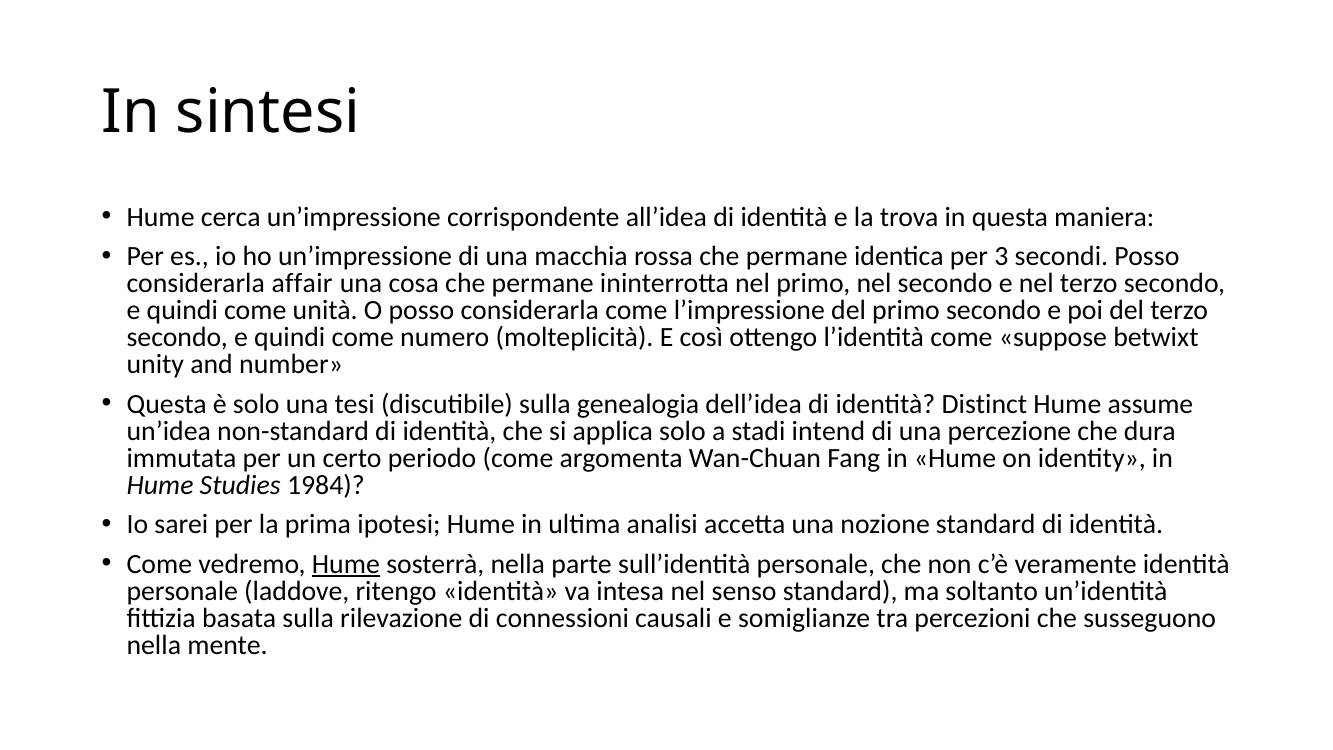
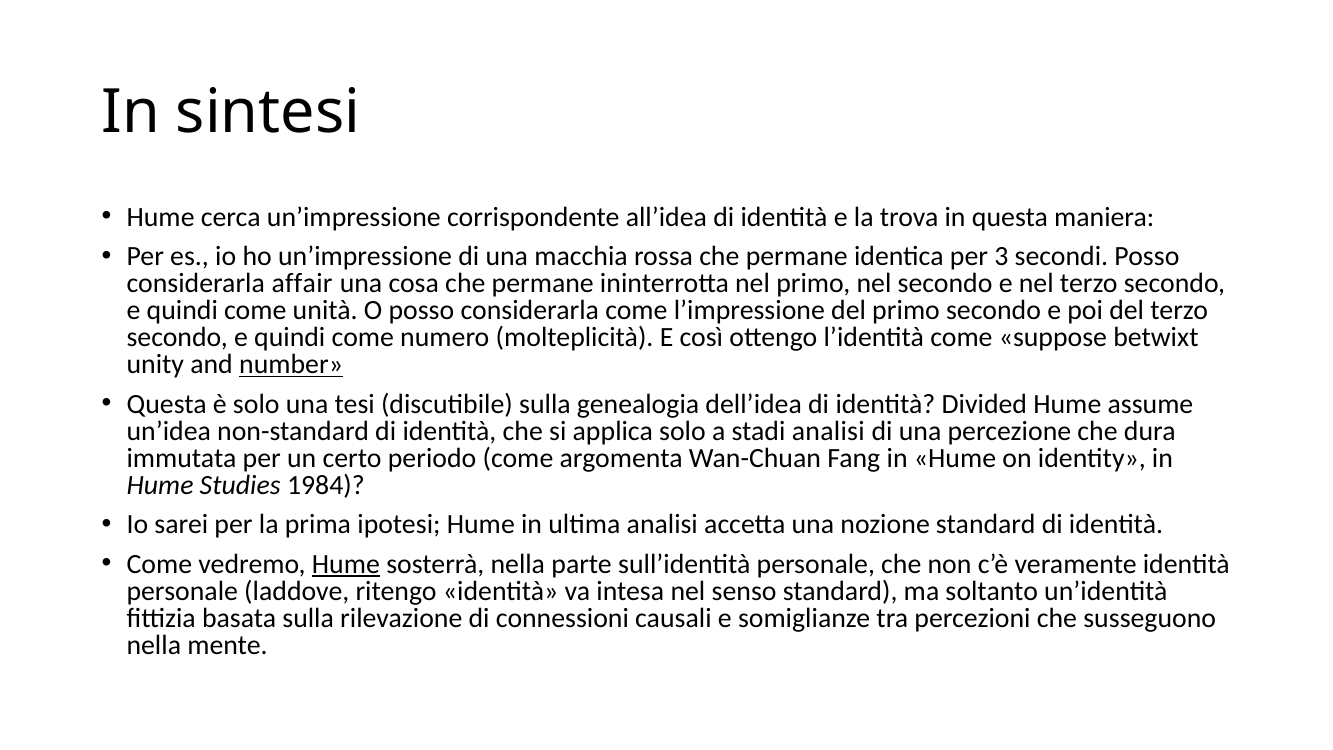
number underline: none -> present
Distinct: Distinct -> Divided
stadi intend: intend -> analisi
